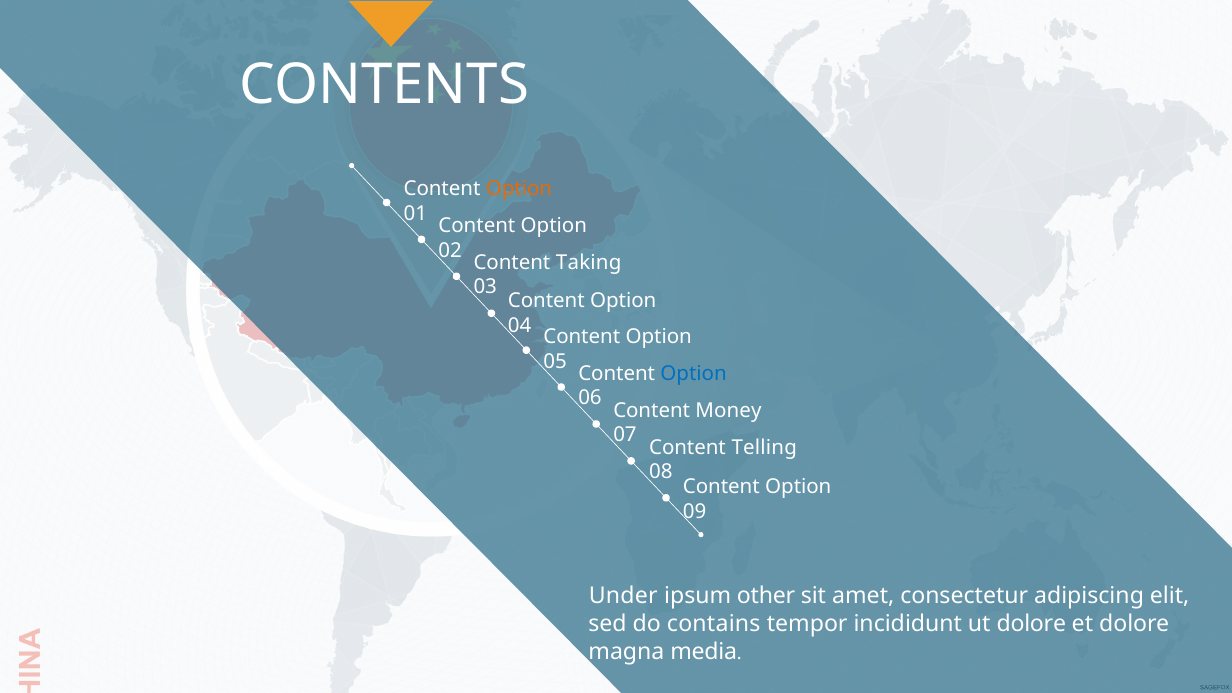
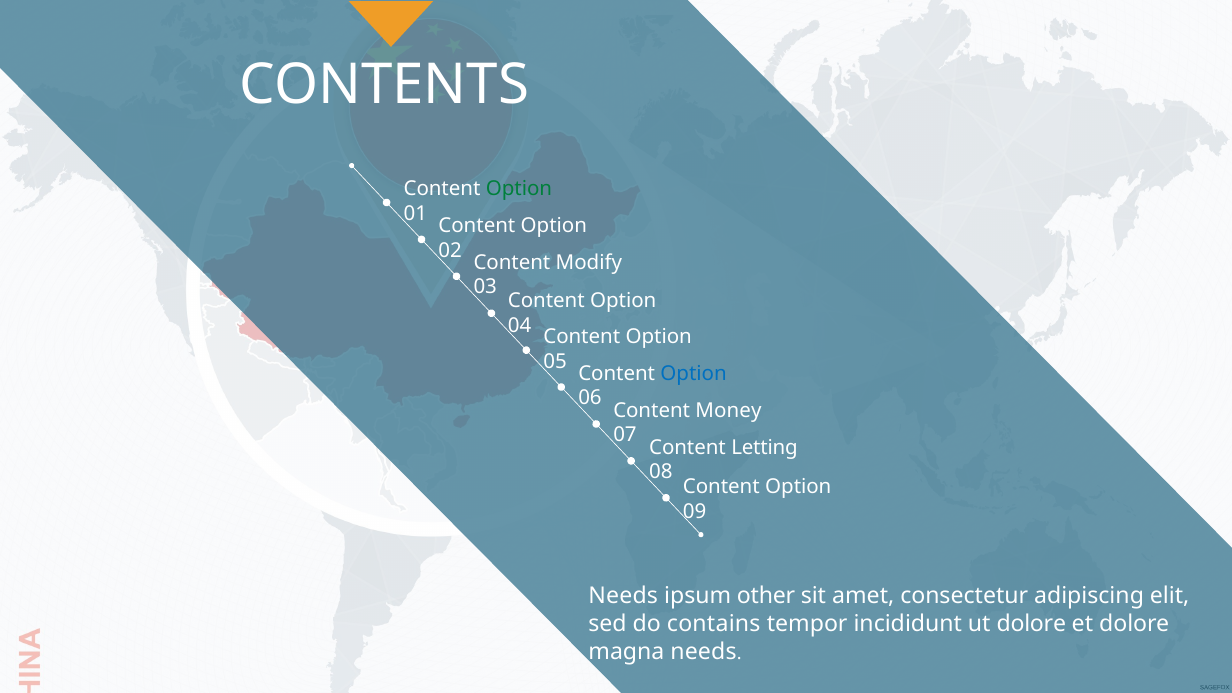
Option at (519, 189) colour: orange -> green
Taking: Taking -> Modify
Telling: Telling -> Letting
Under at (623, 596): Under -> Needs
magna media: media -> needs
